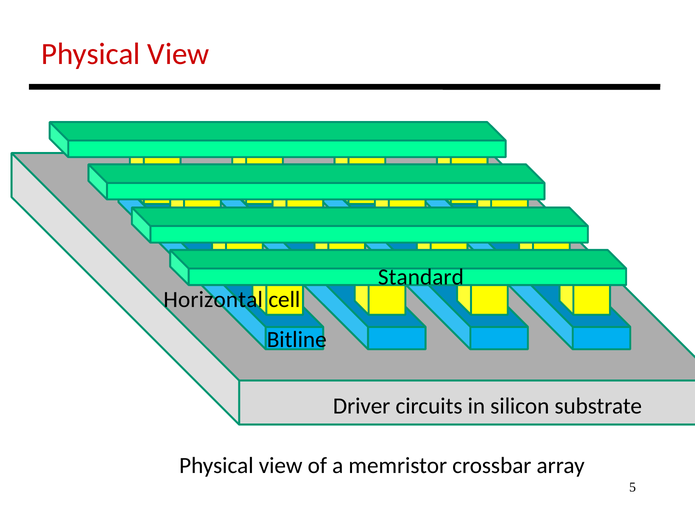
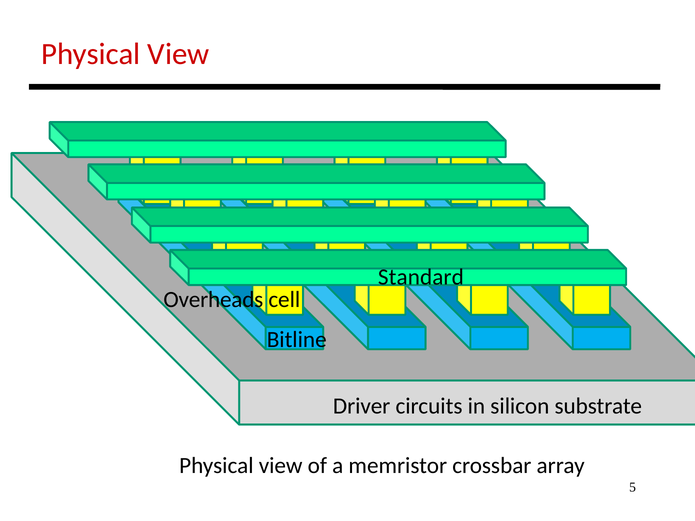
Horizontal: Horizontal -> Overheads
